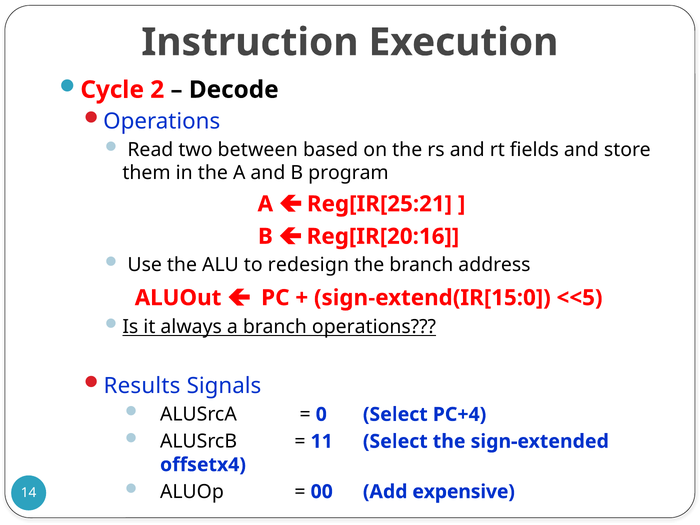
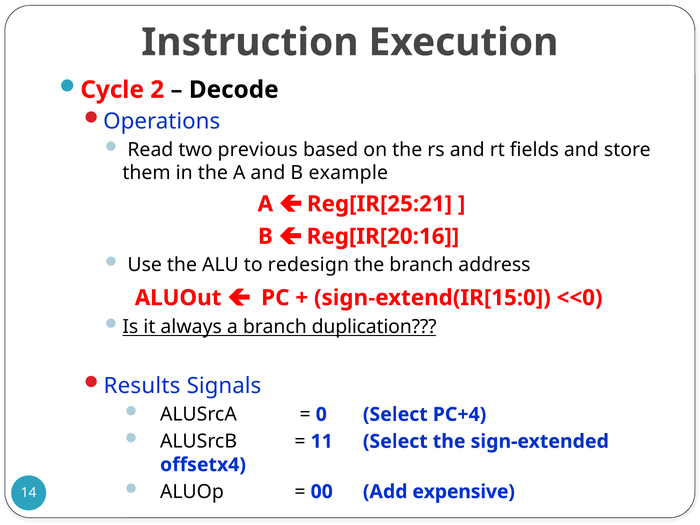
between: between -> previous
program: program -> example
<<5: <<5 -> <<0
branch operations: operations -> duplication
